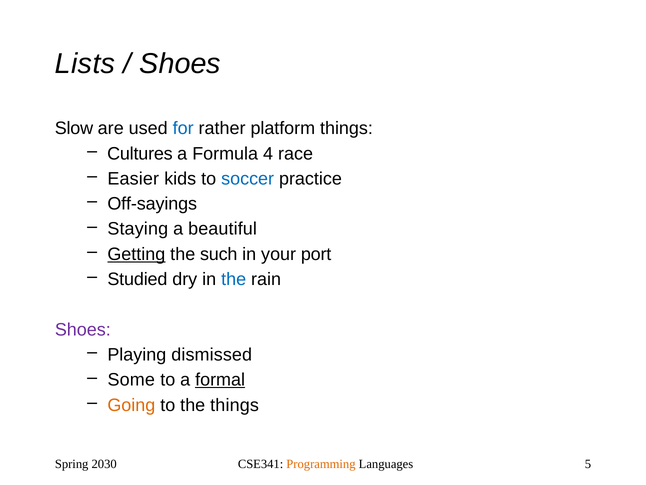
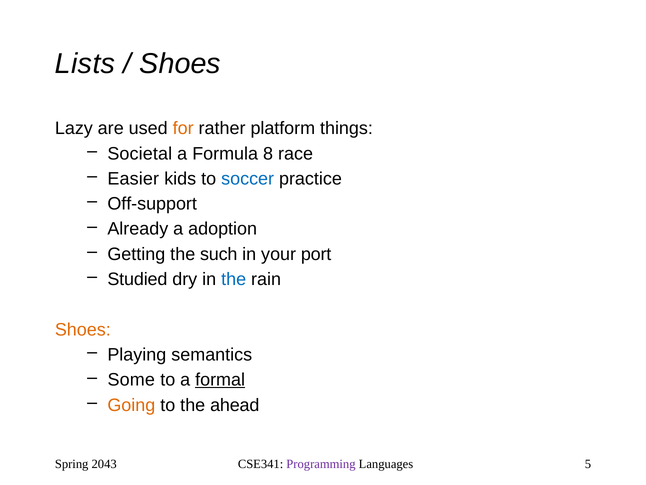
Slow: Slow -> Lazy
for colour: blue -> orange
Cultures: Cultures -> Societal
4: 4 -> 8
Off-sayings: Off-sayings -> Off-support
Staying: Staying -> Already
beautiful: beautiful -> adoption
Getting underline: present -> none
Shoes at (83, 329) colour: purple -> orange
dismissed: dismissed -> semantics
the things: things -> ahead
2030: 2030 -> 2043
Programming colour: orange -> purple
